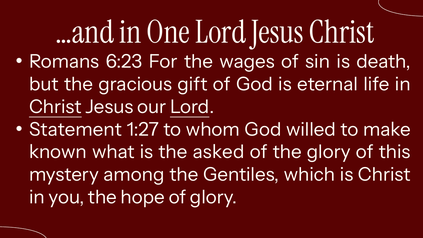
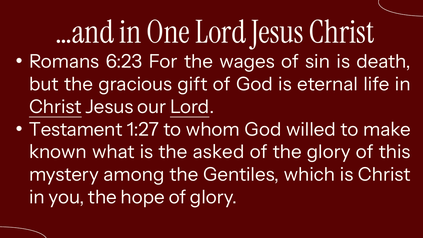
Statement: Statement -> Testament
